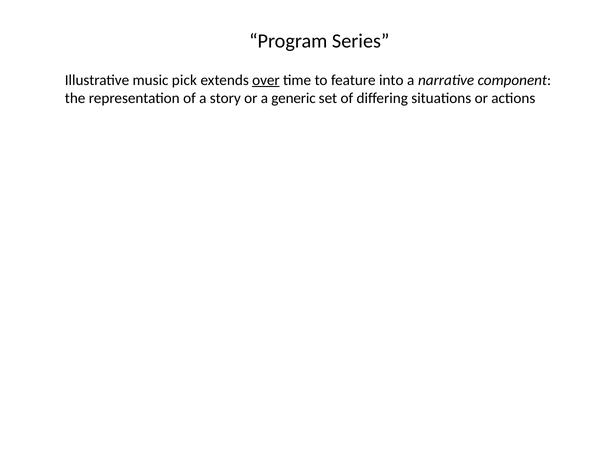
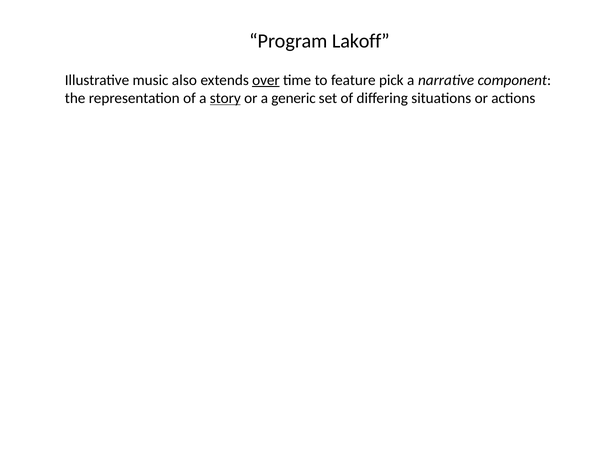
Series: Series -> Lakoff
pick: pick -> also
into: into -> pick
story underline: none -> present
